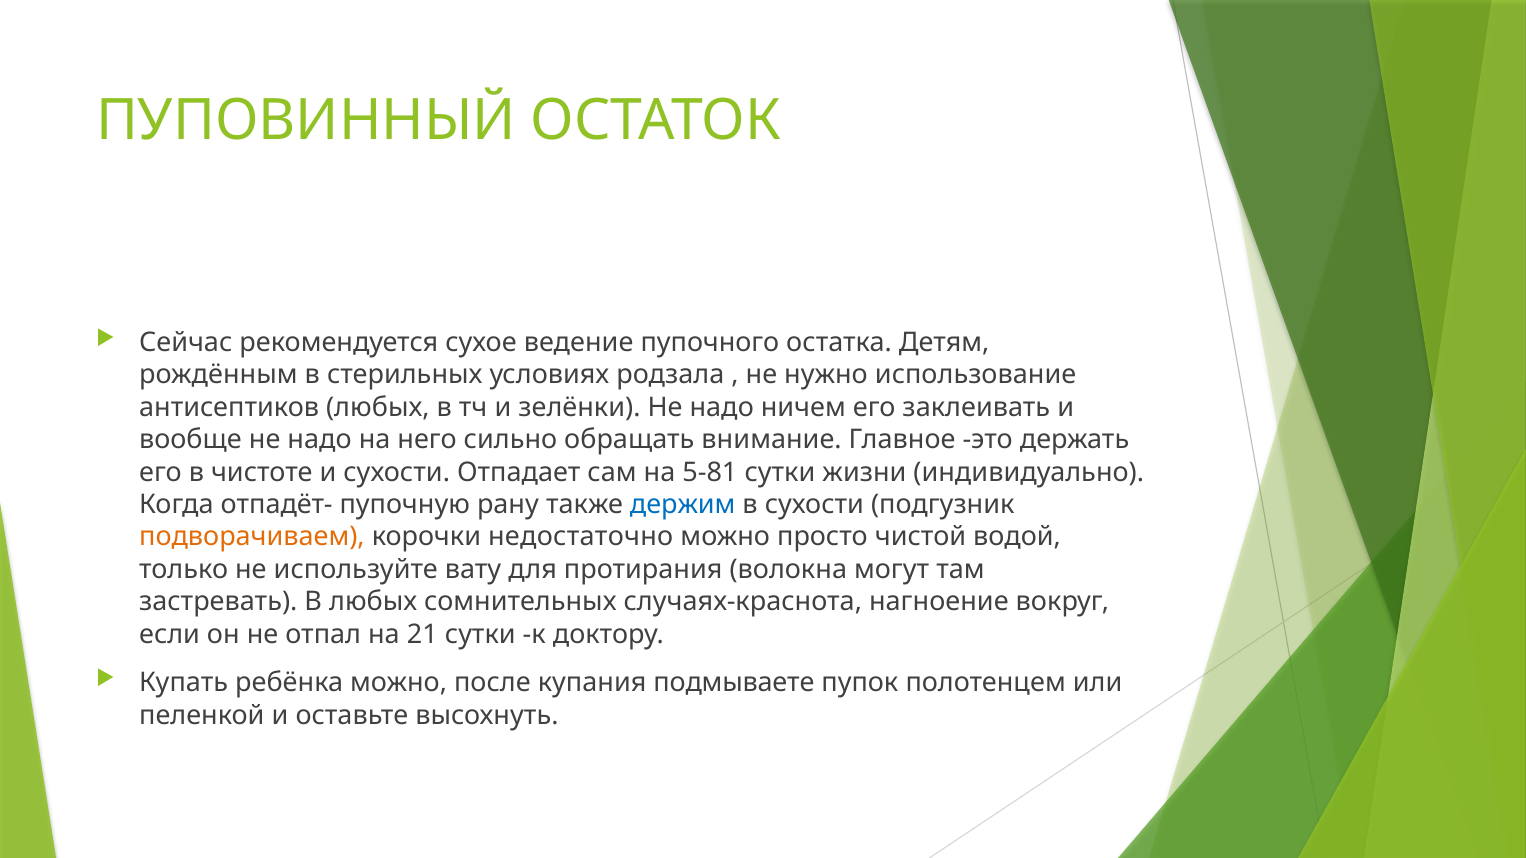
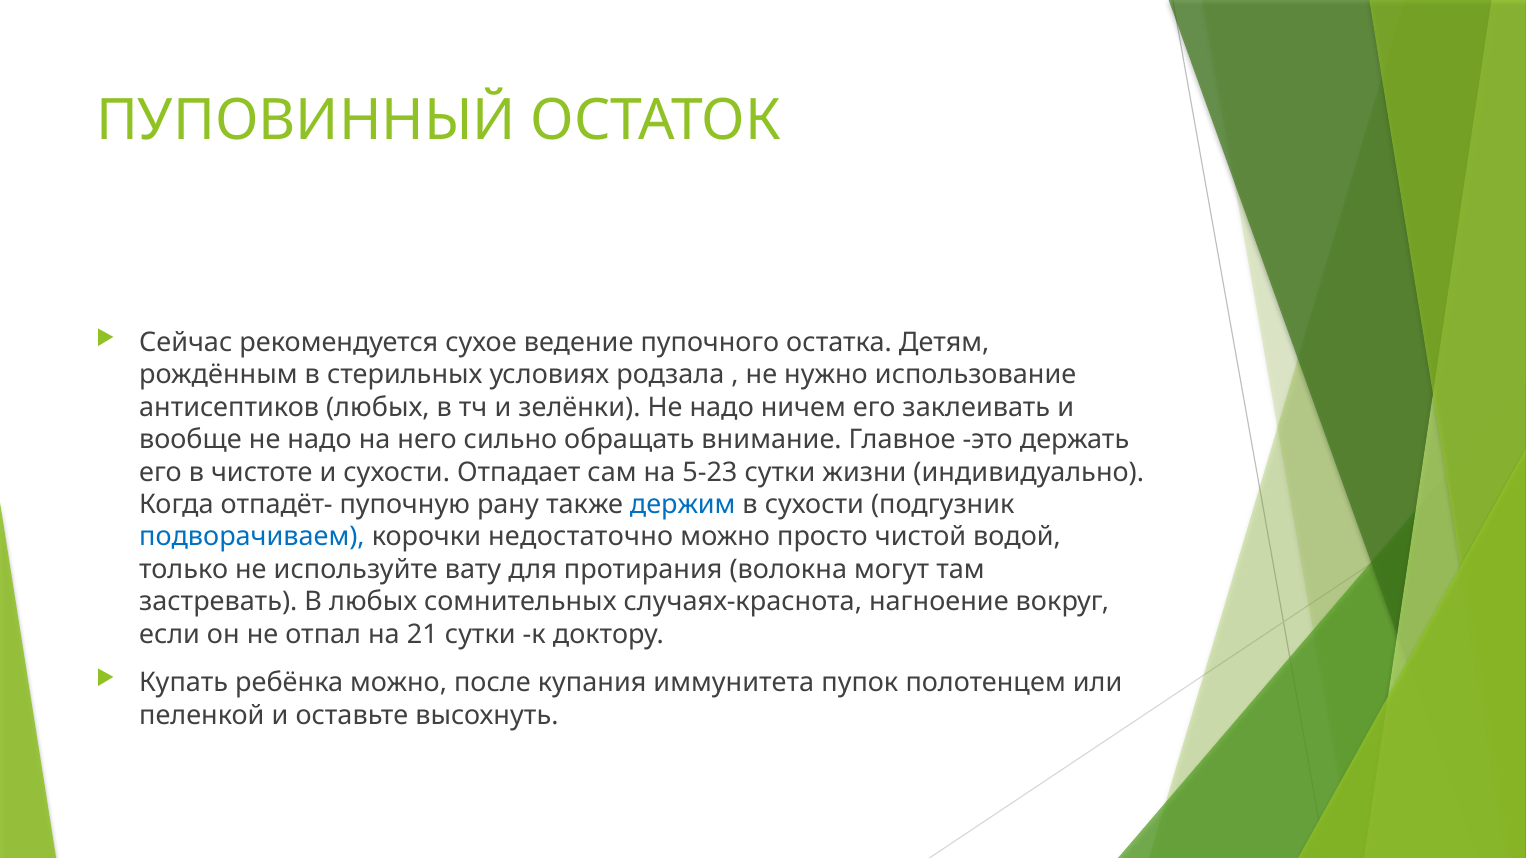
5-81: 5-81 -> 5-23
подворачиваем colour: orange -> blue
подмываете: подмываете -> иммунитета
